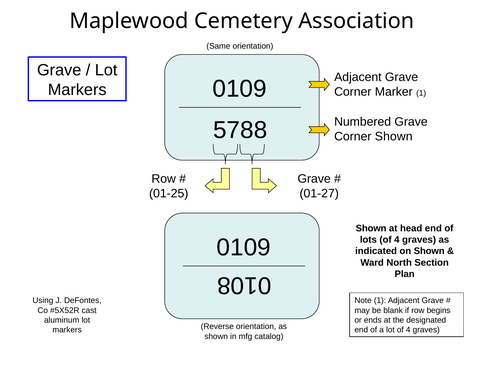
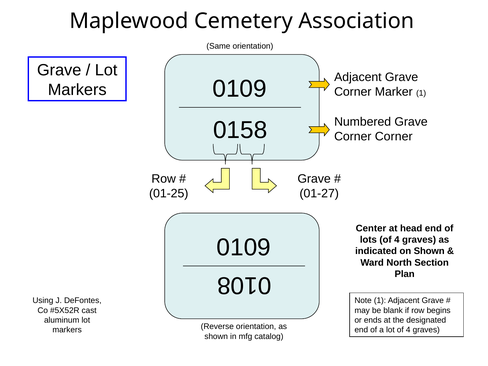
5788: 5788 -> 0158
Corner Shown: Shown -> Corner
Shown at (371, 228): Shown -> Center
